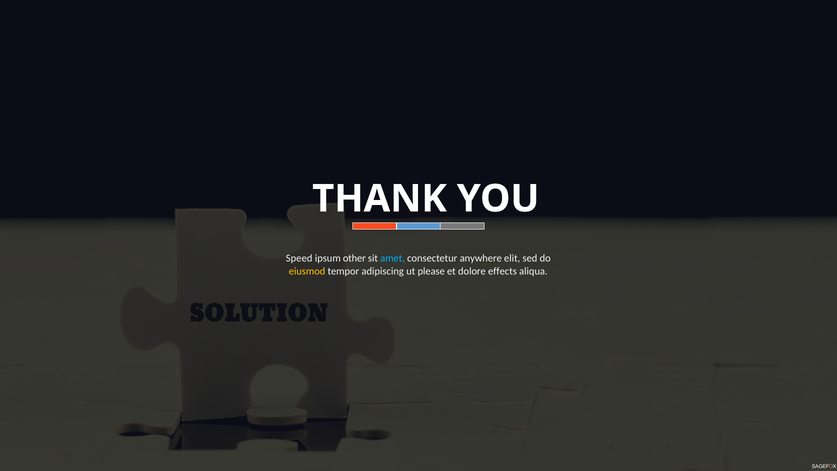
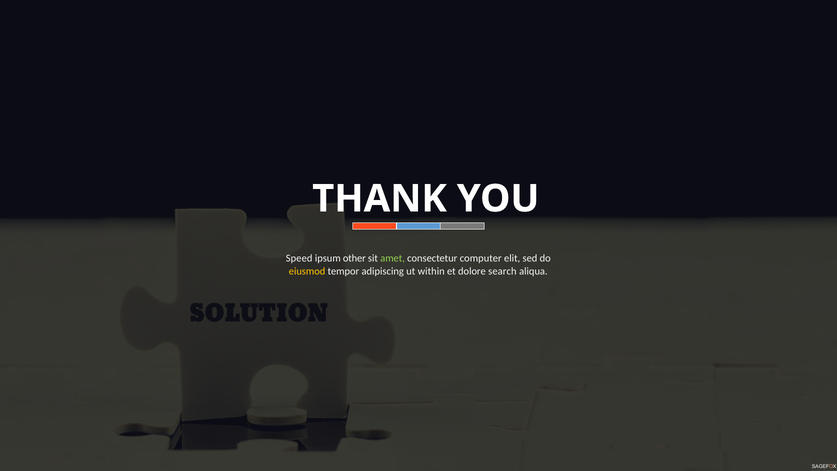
amet colour: light blue -> light green
anywhere: anywhere -> computer
please: please -> within
effects: effects -> search
